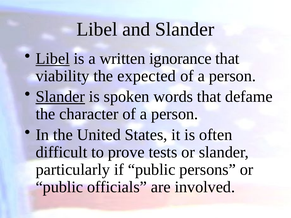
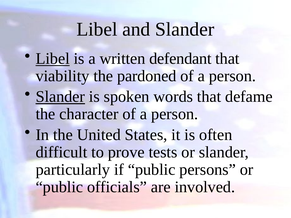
ignorance: ignorance -> defendant
expected: expected -> pardoned
